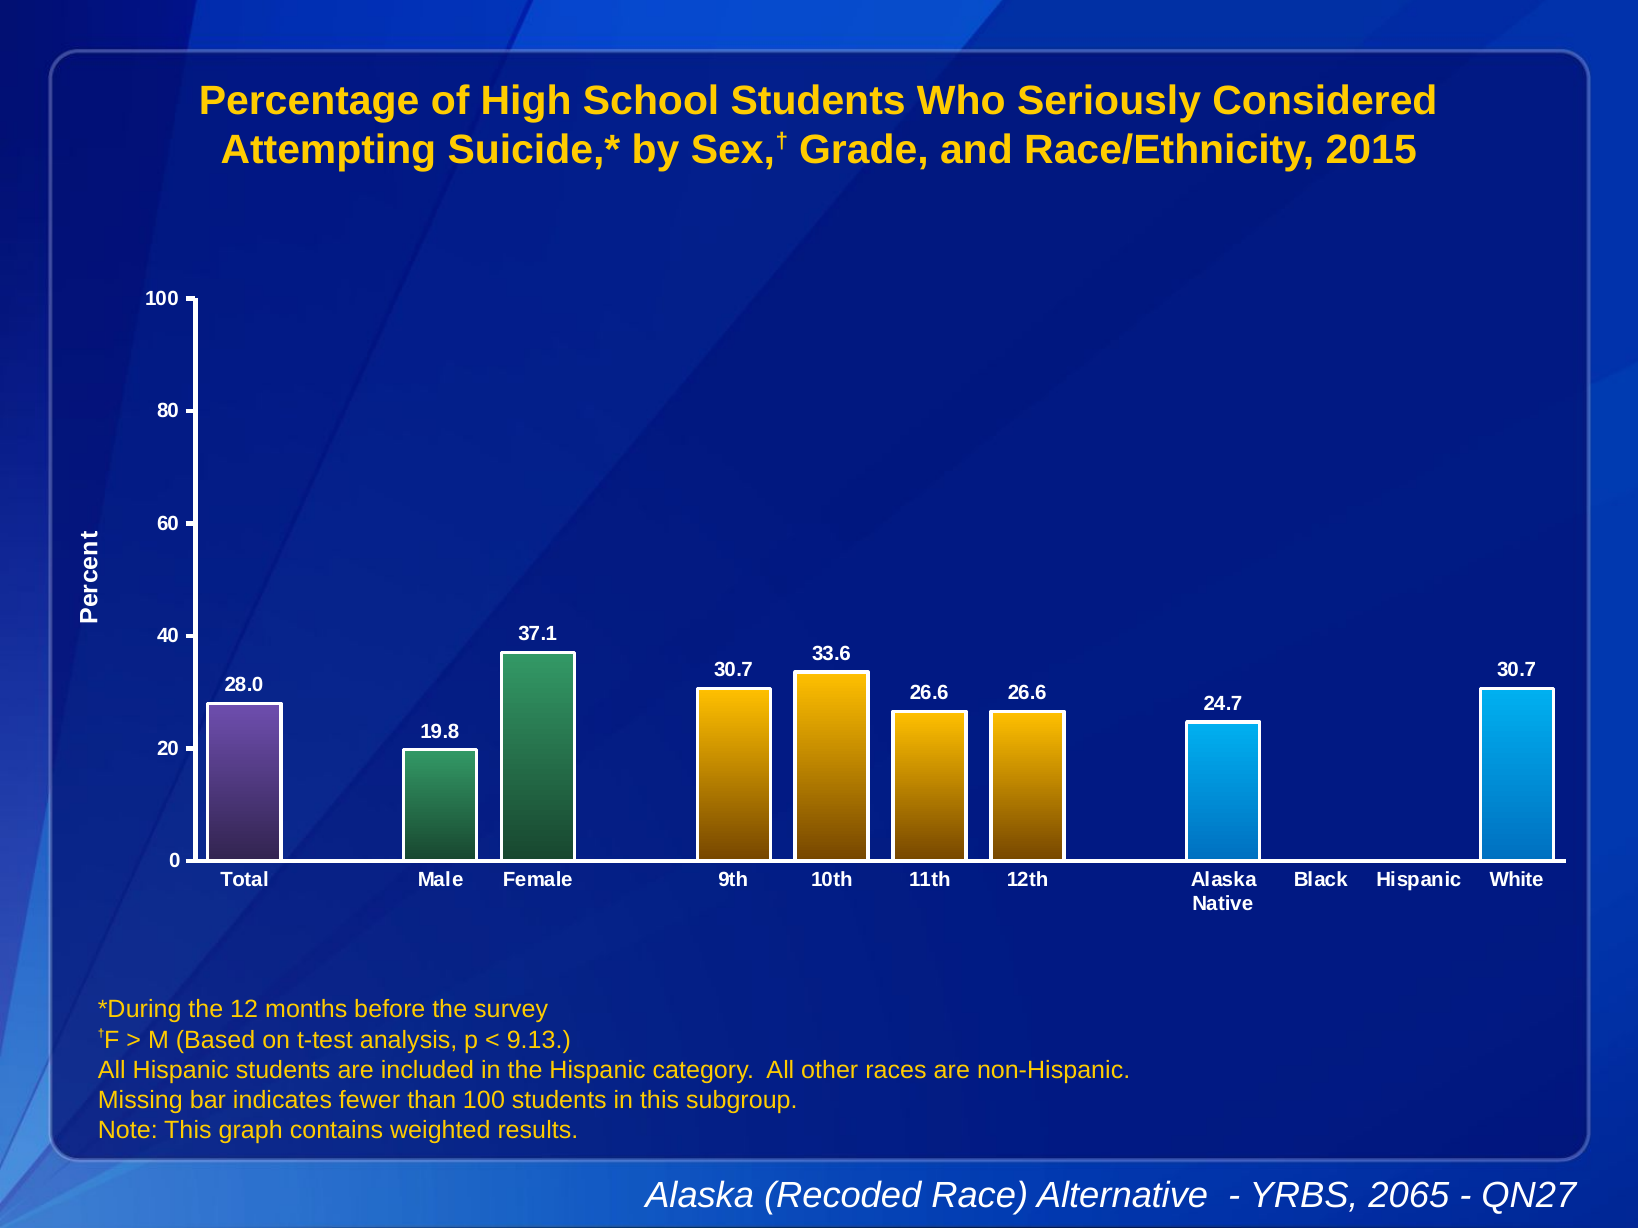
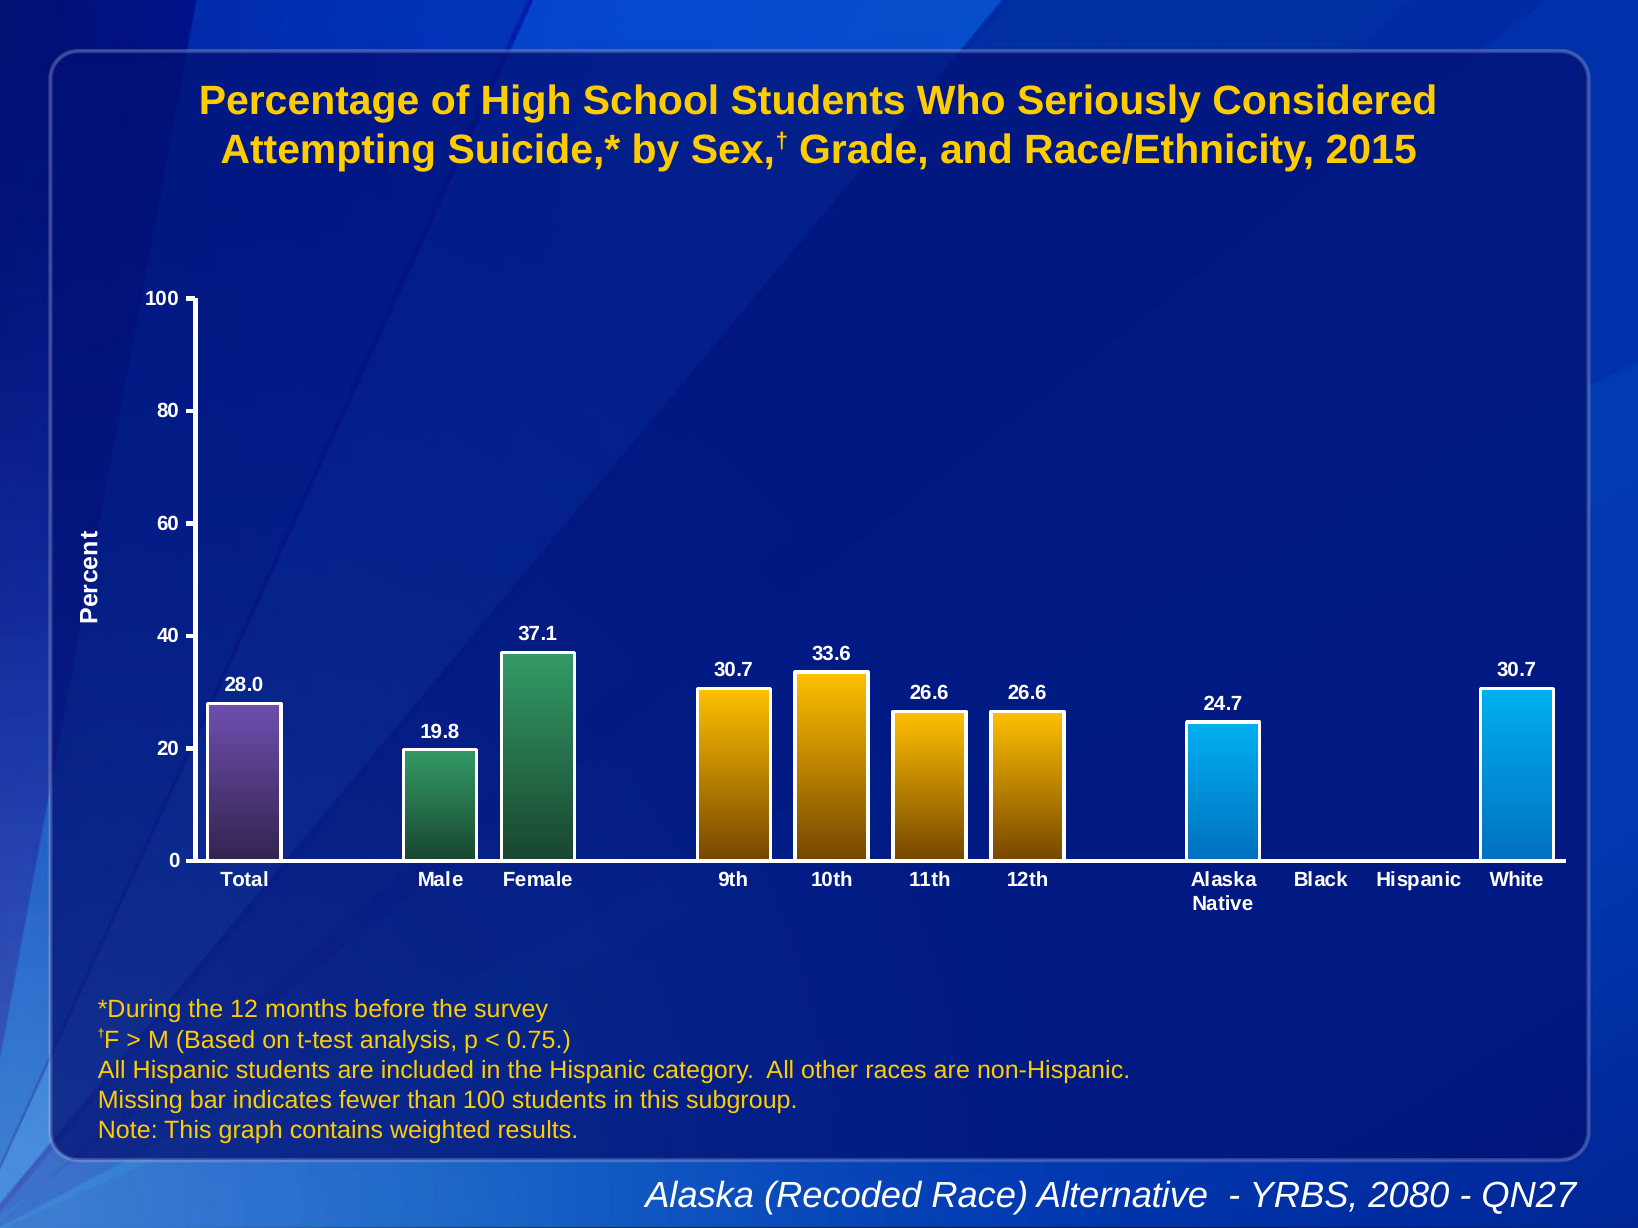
9.13: 9.13 -> 0.75
2065: 2065 -> 2080
